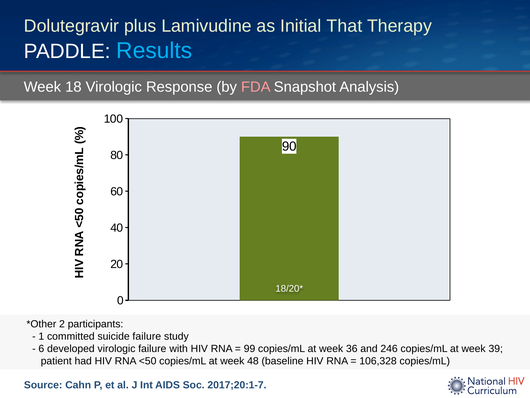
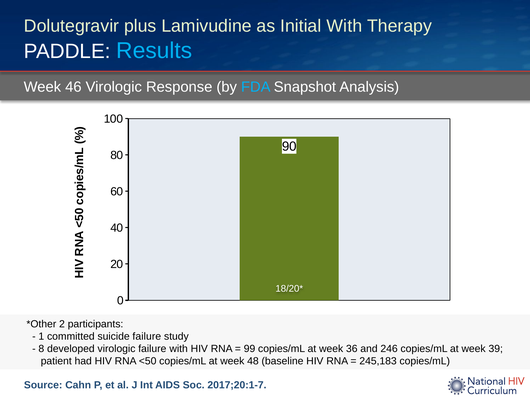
Initial That: That -> With
18: 18 -> 46
FDA colour: pink -> light blue
6: 6 -> 8
106,328: 106,328 -> 245,183
